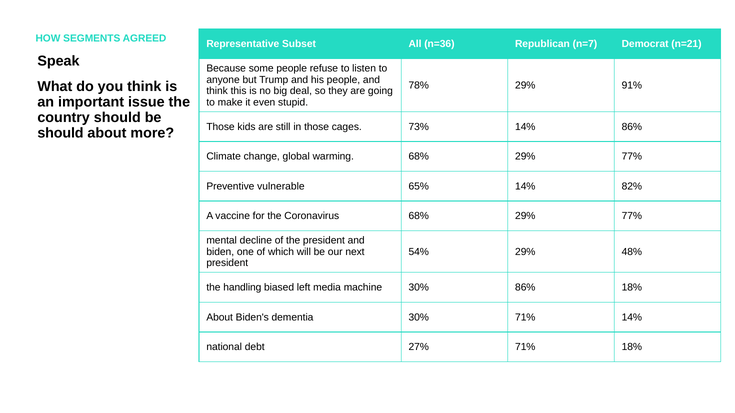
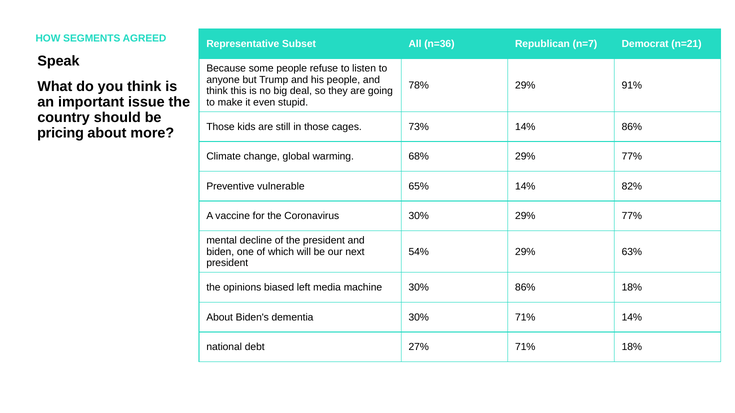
should at (60, 133): should -> pricing
Coronavirus 68%: 68% -> 30%
48%: 48% -> 63%
handling: handling -> opinions
